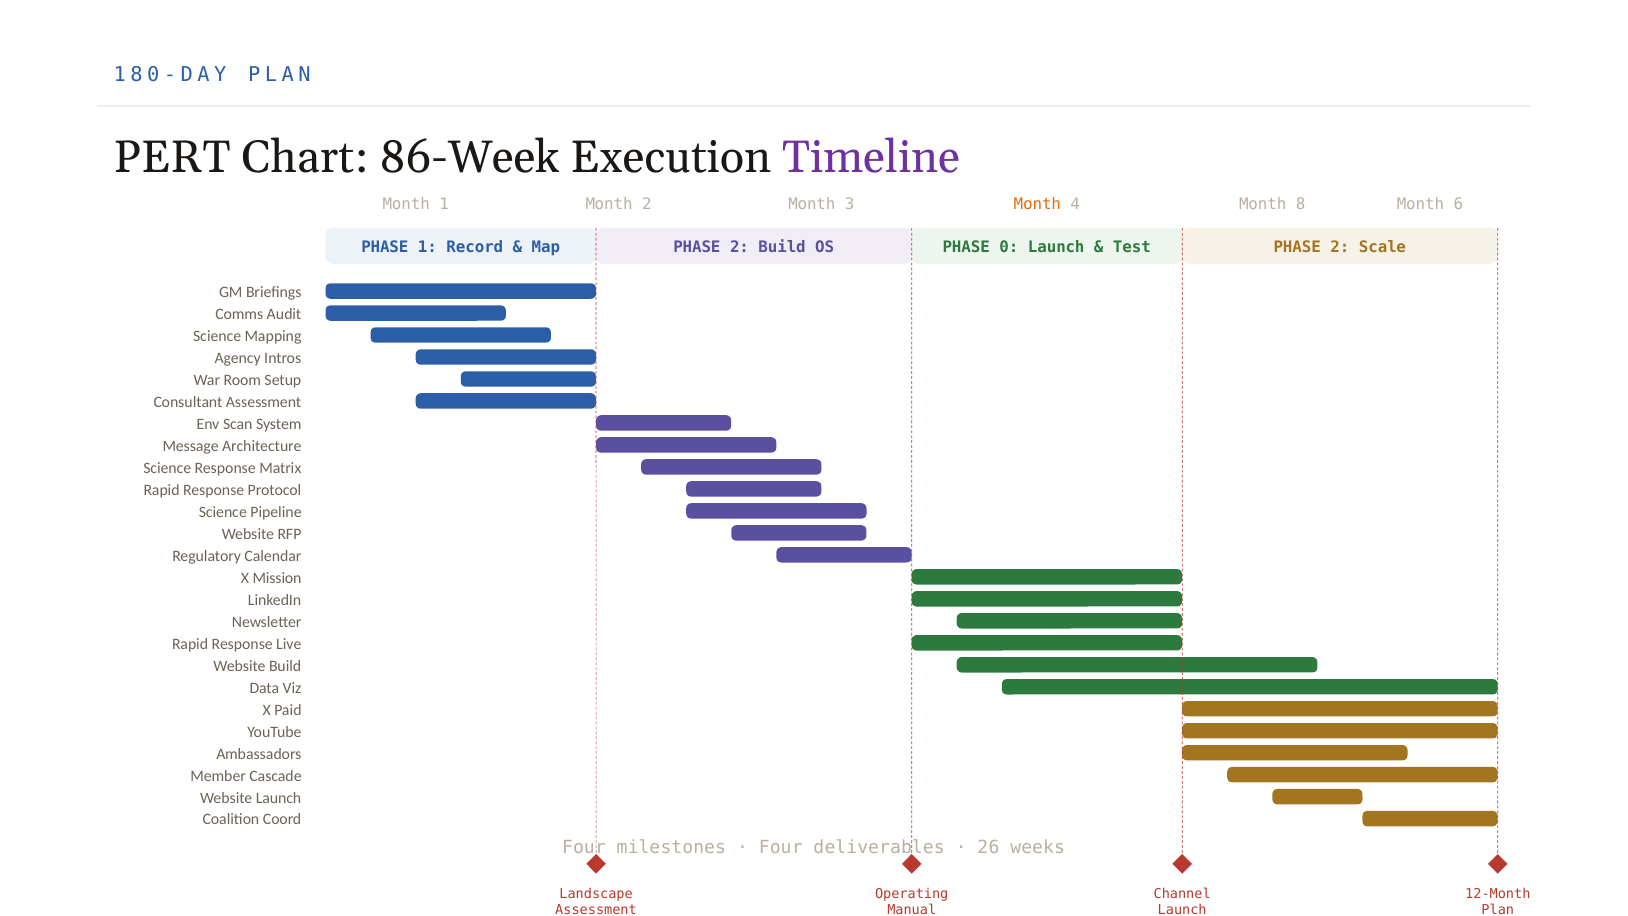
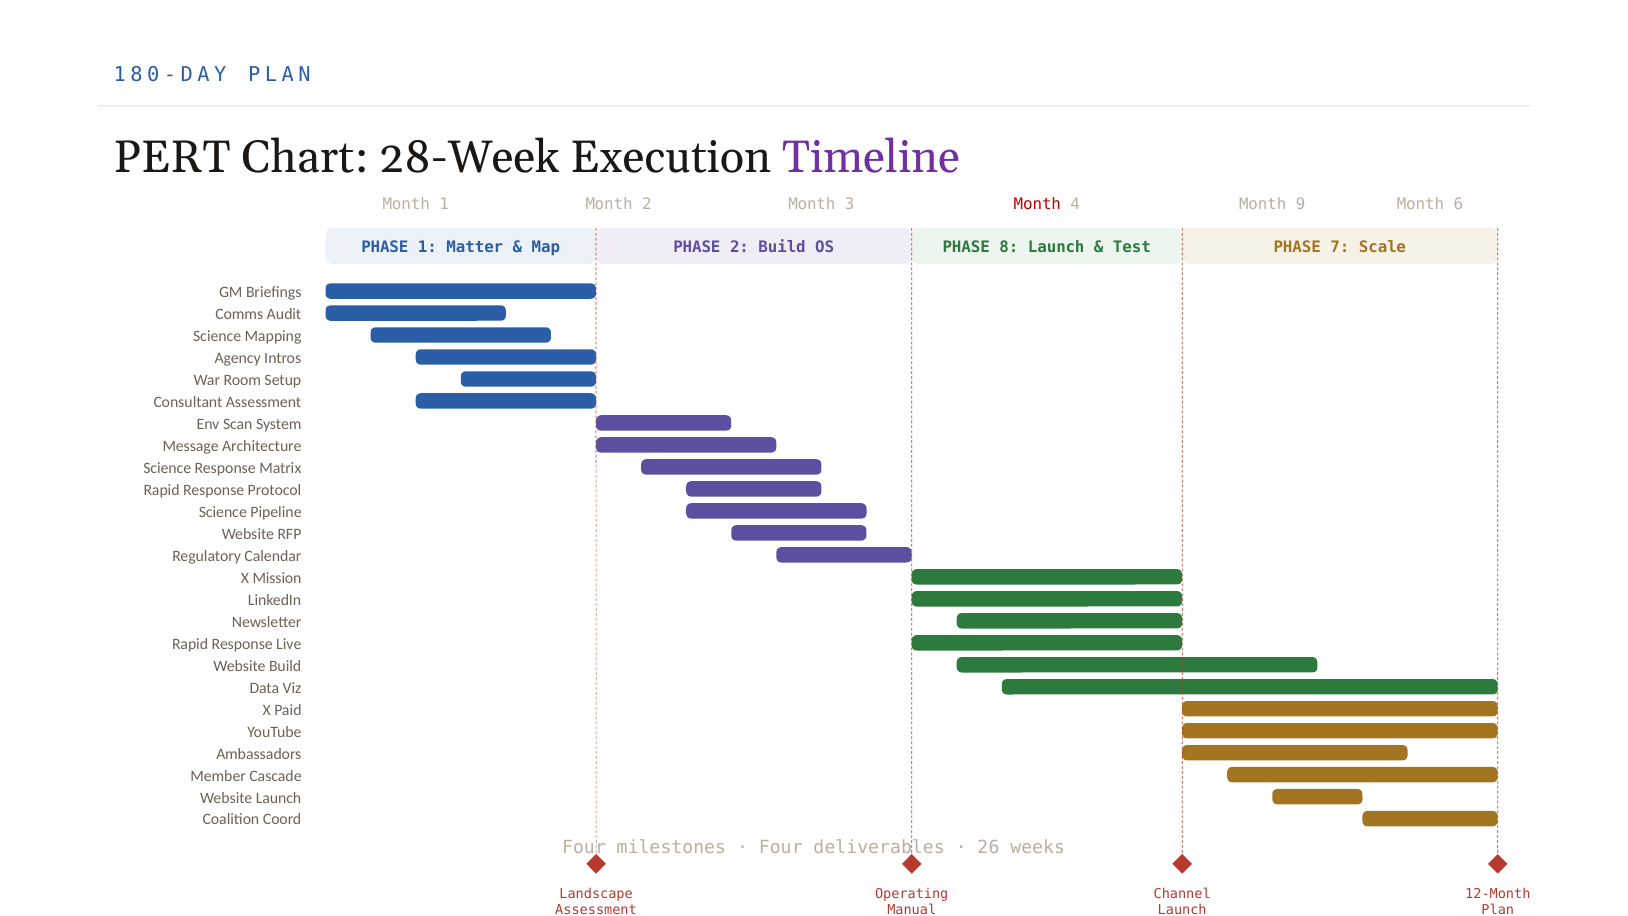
86-Week: 86-Week -> 28-Week
Month at (1037, 205) colour: orange -> red
8: 8 -> 9
Record: Record -> Matter
0: 0 -> 8
Test PHASE 2: 2 -> 7
